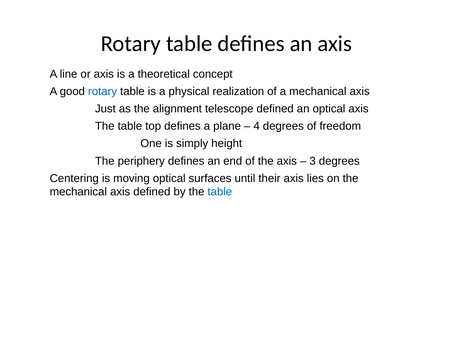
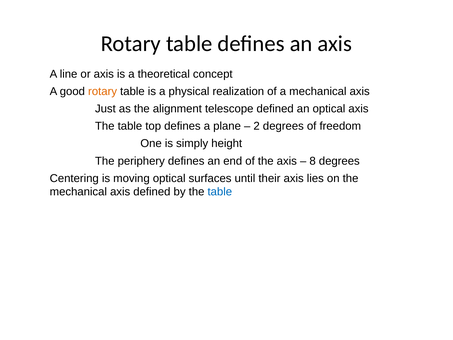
rotary at (103, 91) colour: blue -> orange
4: 4 -> 2
3: 3 -> 8
